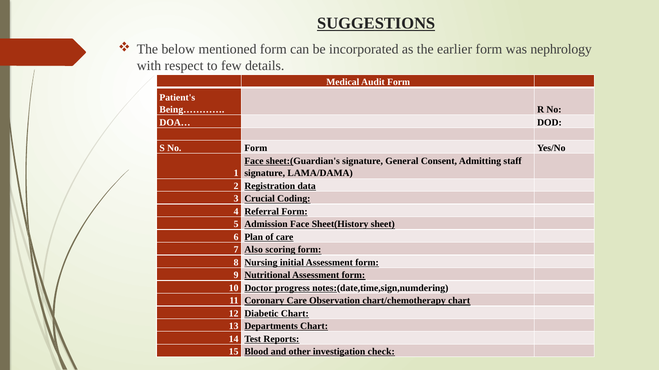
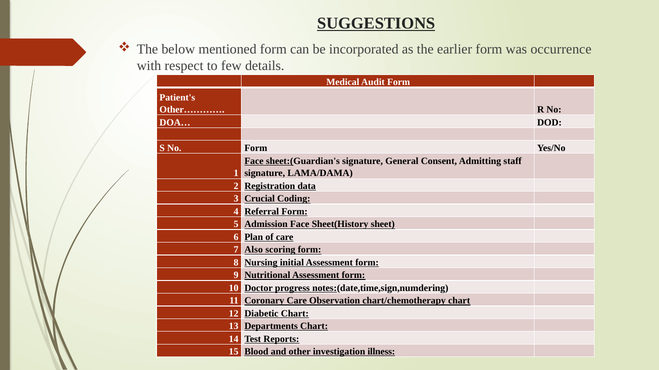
nephrology: nephrology -> occurrence
Being…………: Being………… -> Other…………
check: check -> illness
